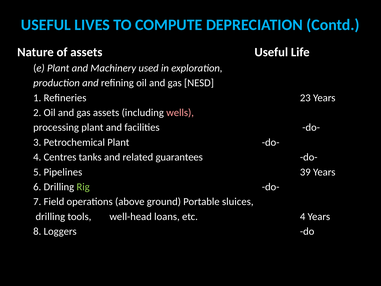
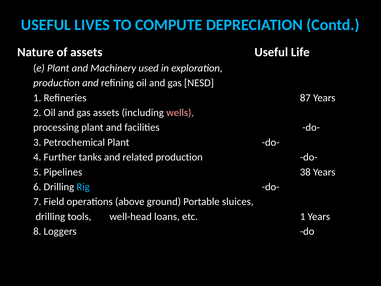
23: 23 -> 87
Centres: Centres -> Further
related guarantees: guarantees -> production
39: 39 -> 38
Rig colour: light green -> light blue
etc 4: 4 -> 1
